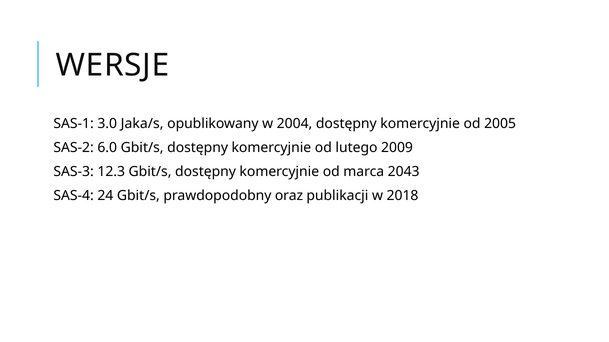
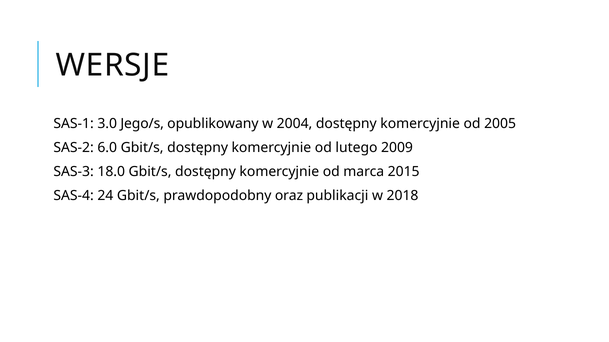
Jaka/s: Jaka/s -> Jego/s
12.3: 12.3 -> 18.0
2043: 2043 -> 2015
